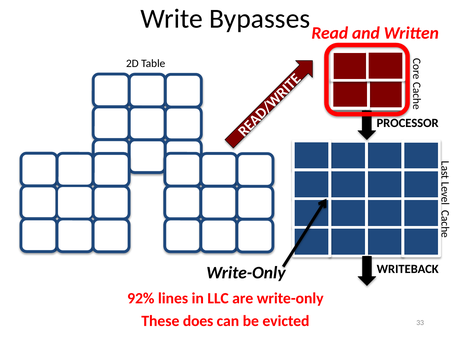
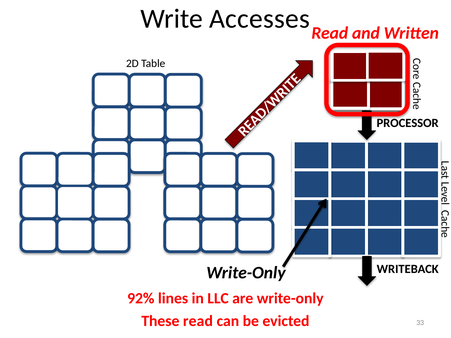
Bypasses: Bypasses -> Accesses
These does: does -> read
